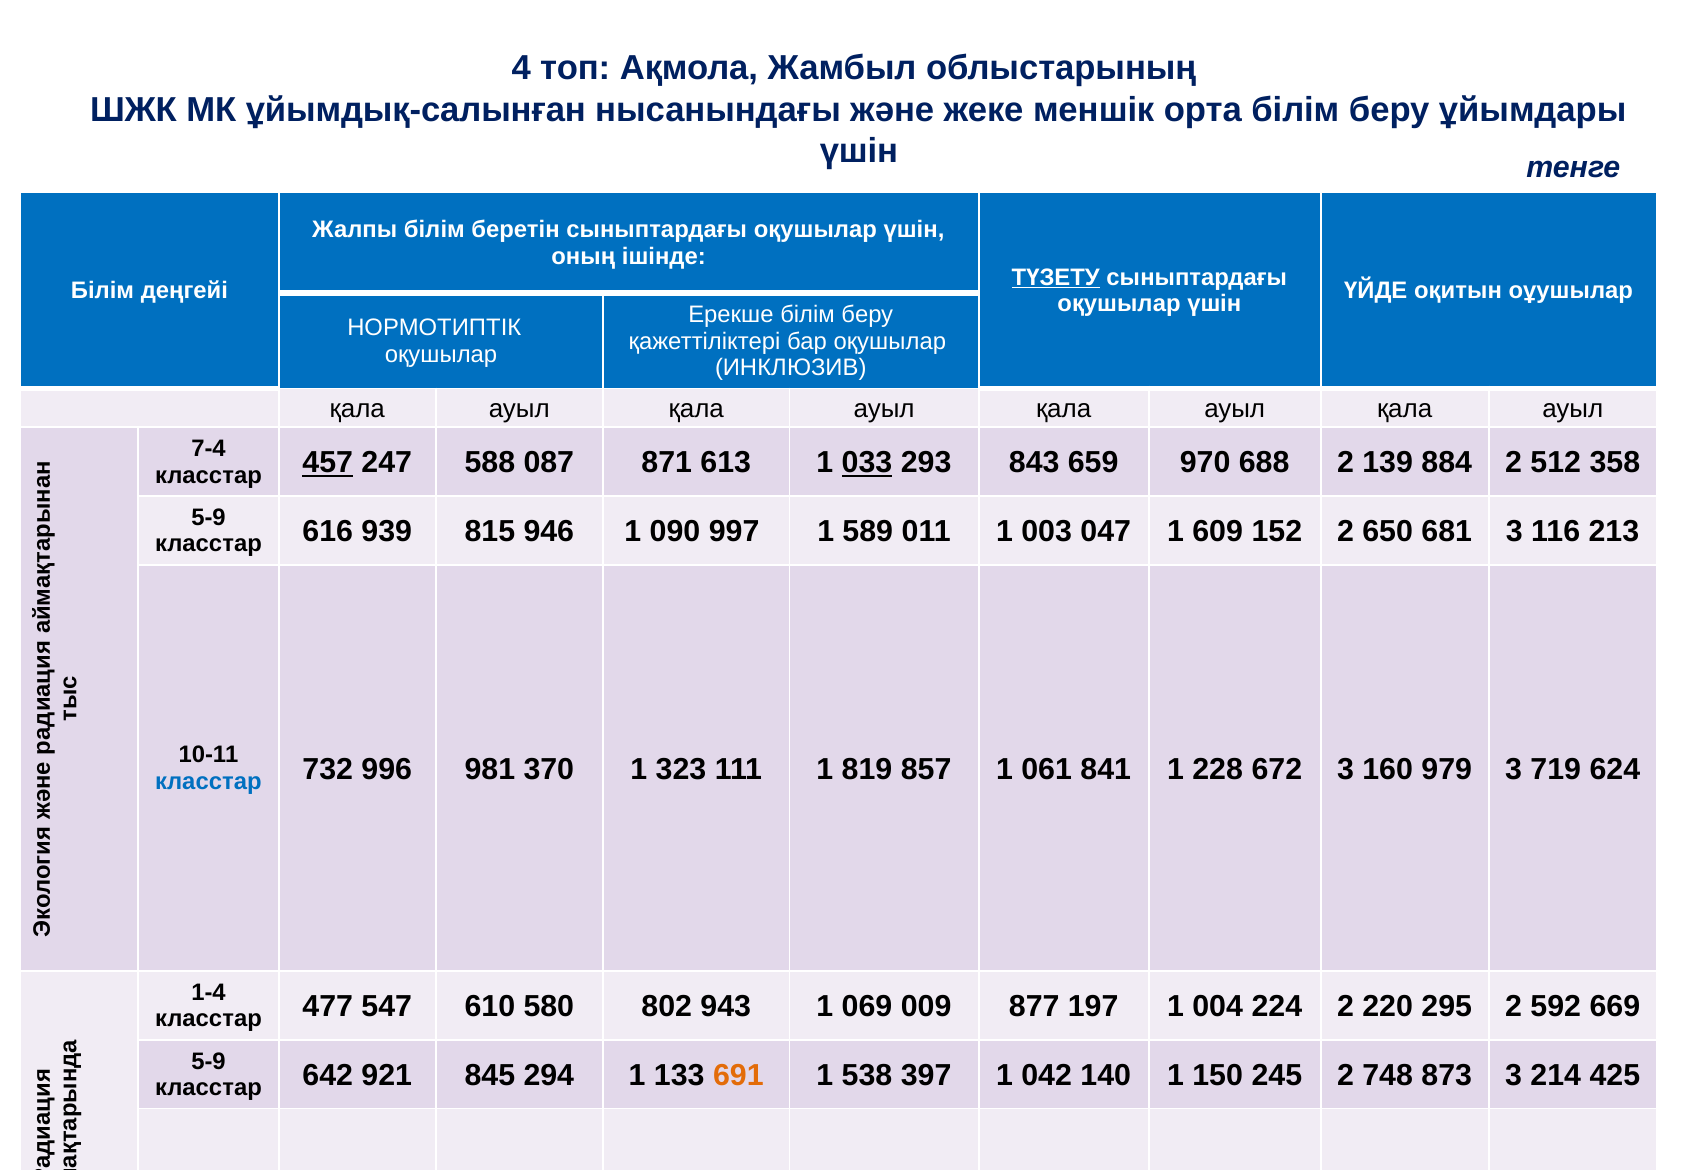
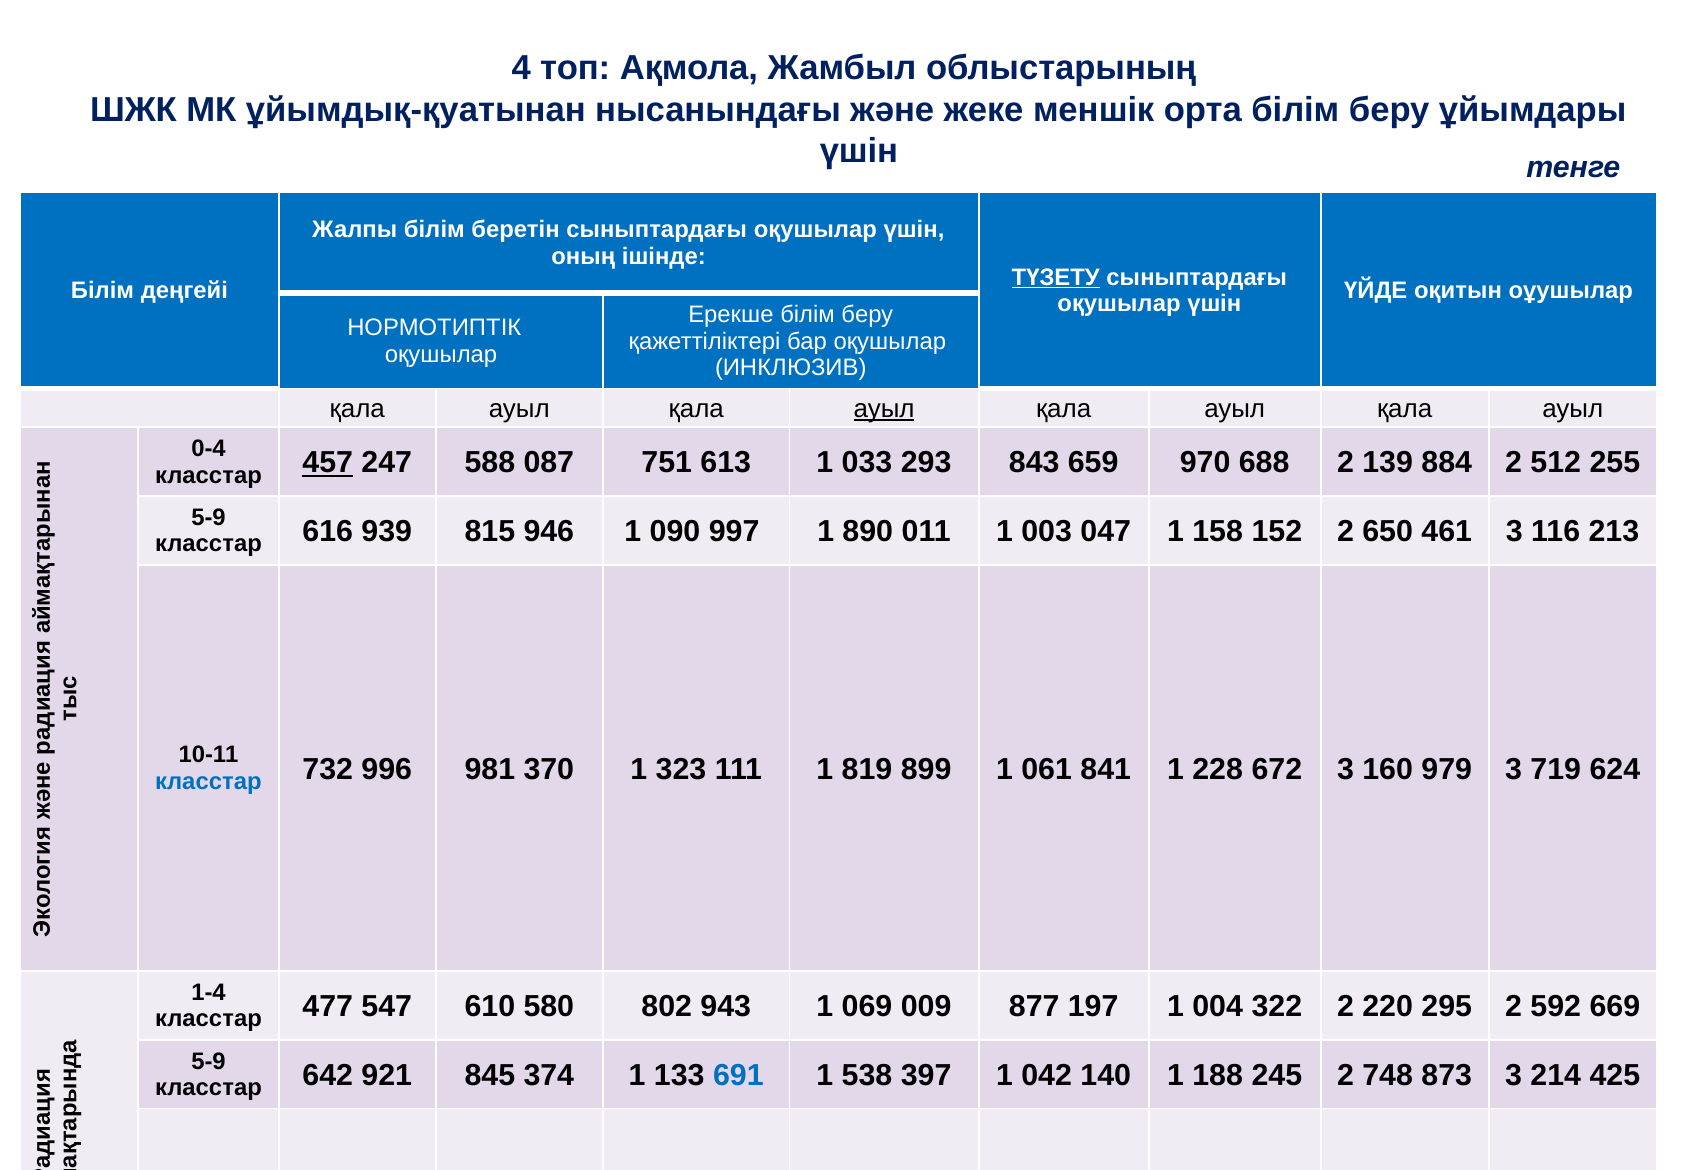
ұйымдық-салынған: ұйымдық-салынған -> ұйымдық-қуатынан
ауыл at (884, 409) underline: none -> present
7-4: 7-4 -> 0-4
871: 871 -> 751
033 underline: present -> none
358: 358 -> 255
589: 589 -> 890
609: 609 -> 158
681: 681 -> 461
857: 857 -> 899
224: 224 -> 322
845 294: 294 -> 374
691 colour: orange -> blue
150: 150 -> 188
